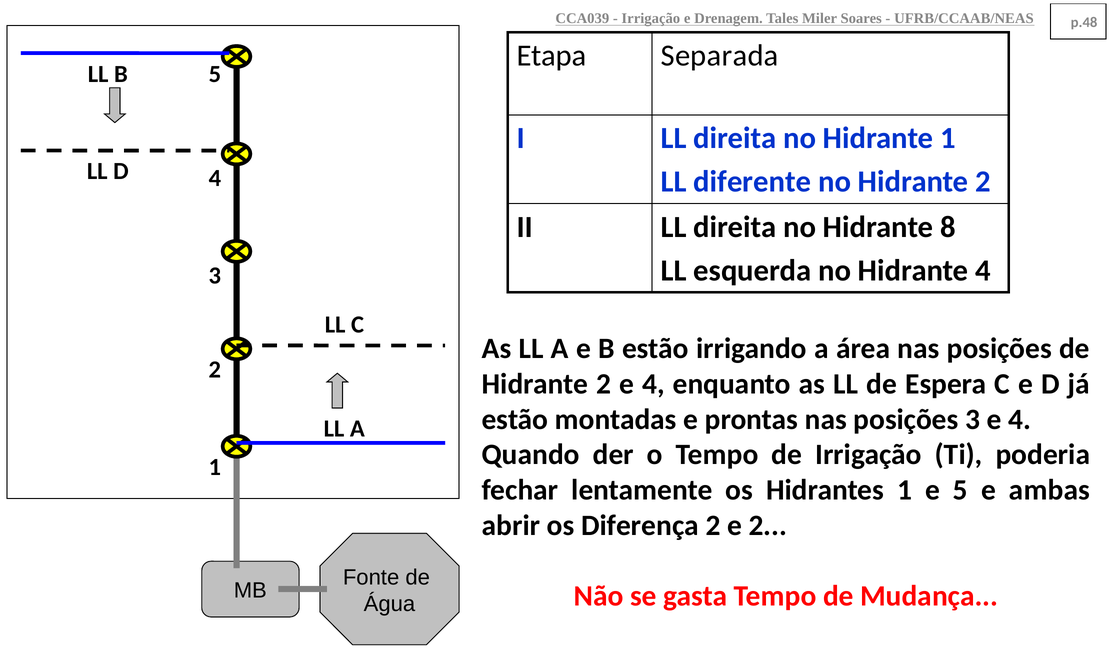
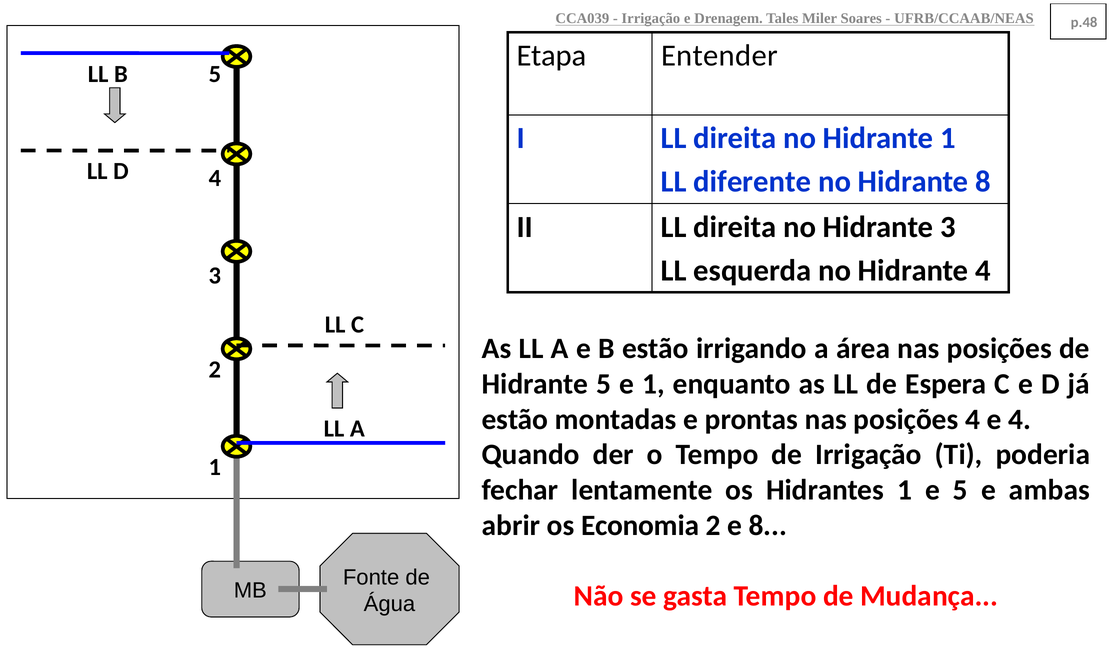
Separada: Separada -> Entender
no Hidrante 2: 2 -> 8
Hidrante 8: 8 -> 3
2 at (603, 384): 2 -> 5
4 at (653, 384): 4 -> 1
posições 3: 3 -> 4
Diferença: Diferença -> Economia
e 2: 2 -> 8
